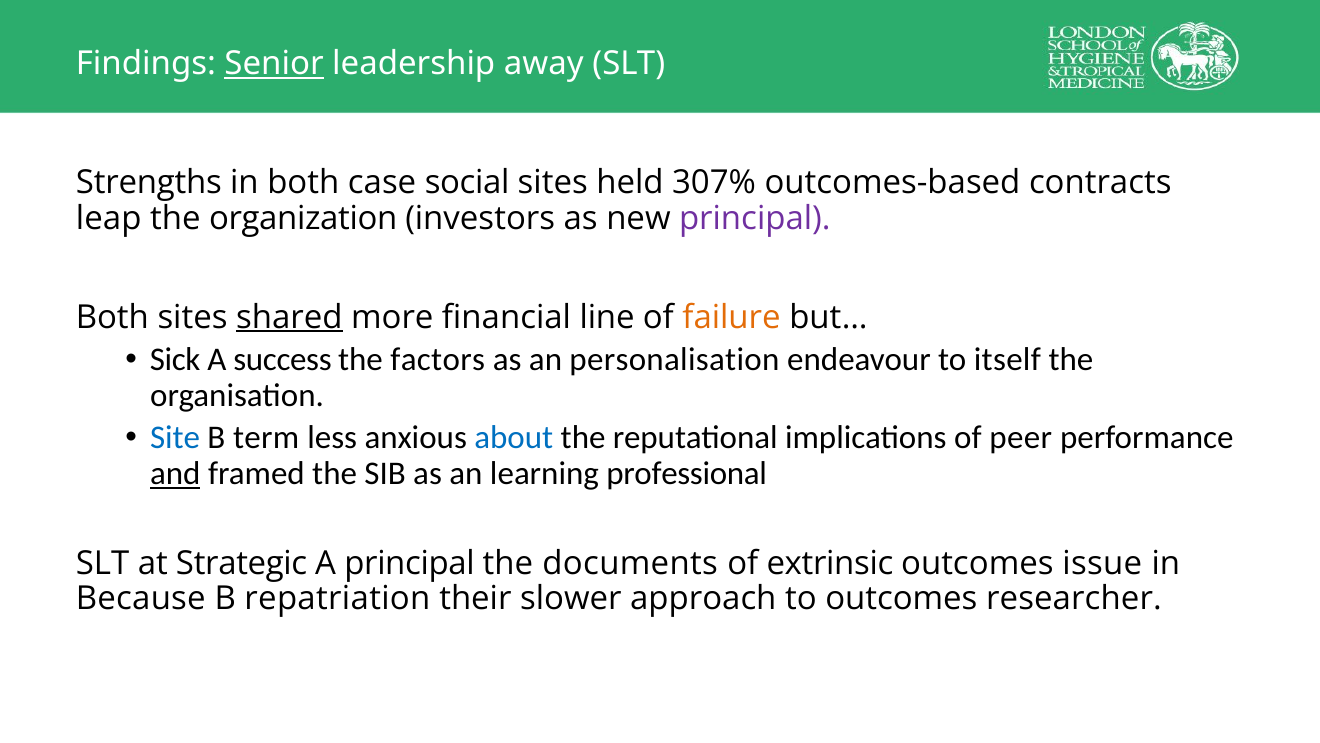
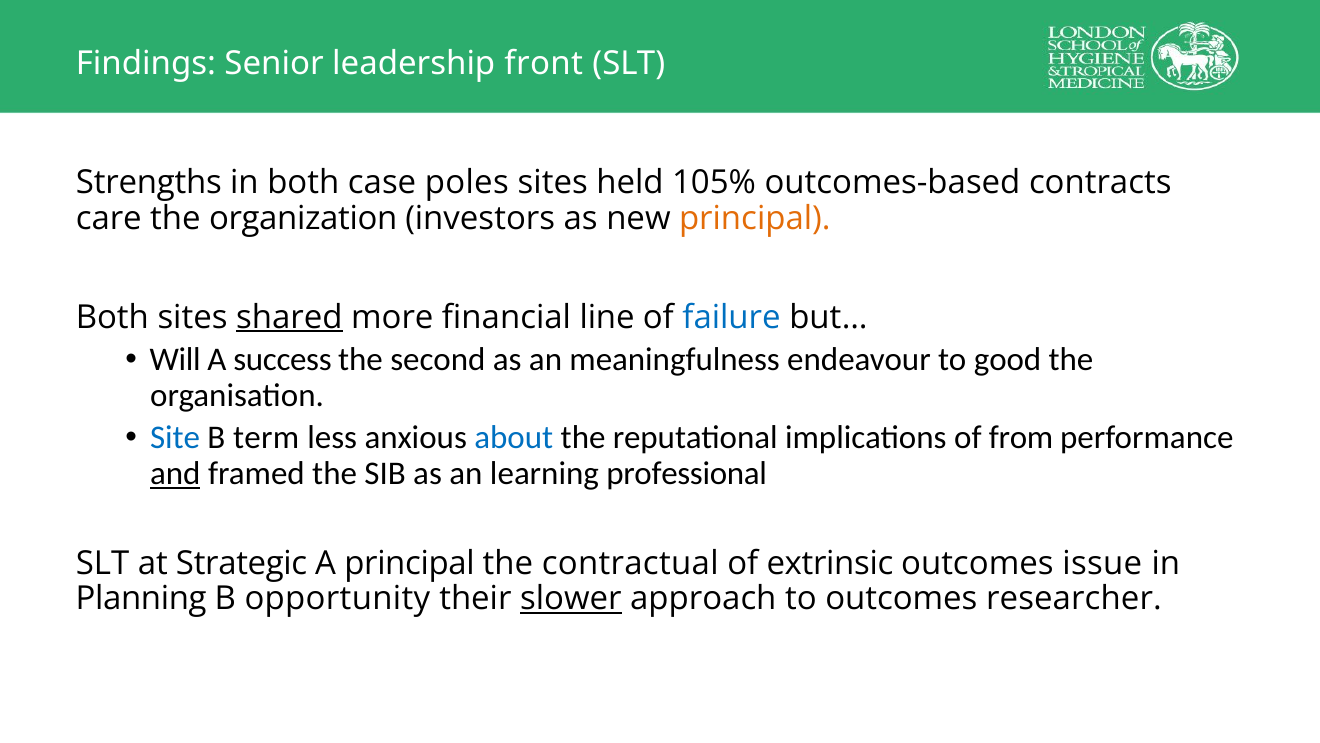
Senior underline: present -> none
away: away -> front
social: social -> poles
307%: 307% -> 105%
leap: leap -> care
principal at (755, 218) colour: purple -> orange
failure colour: orange -> blue
Sick: Sick -> Will
factors: factors -> second
personalisation: personalisation -> meaningfulness
itself: itself -> good
peer: peer -> from
documents: documents -> contractual
Because: Because -> Planning
repatriation: repatriation -> opportunity
slower underline: none -> present
